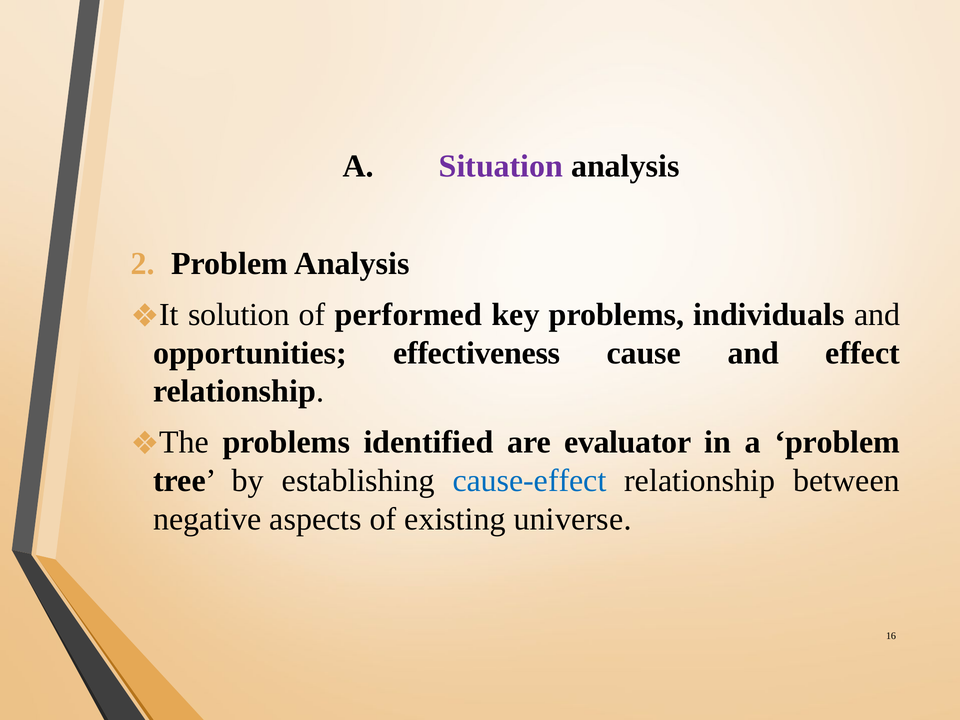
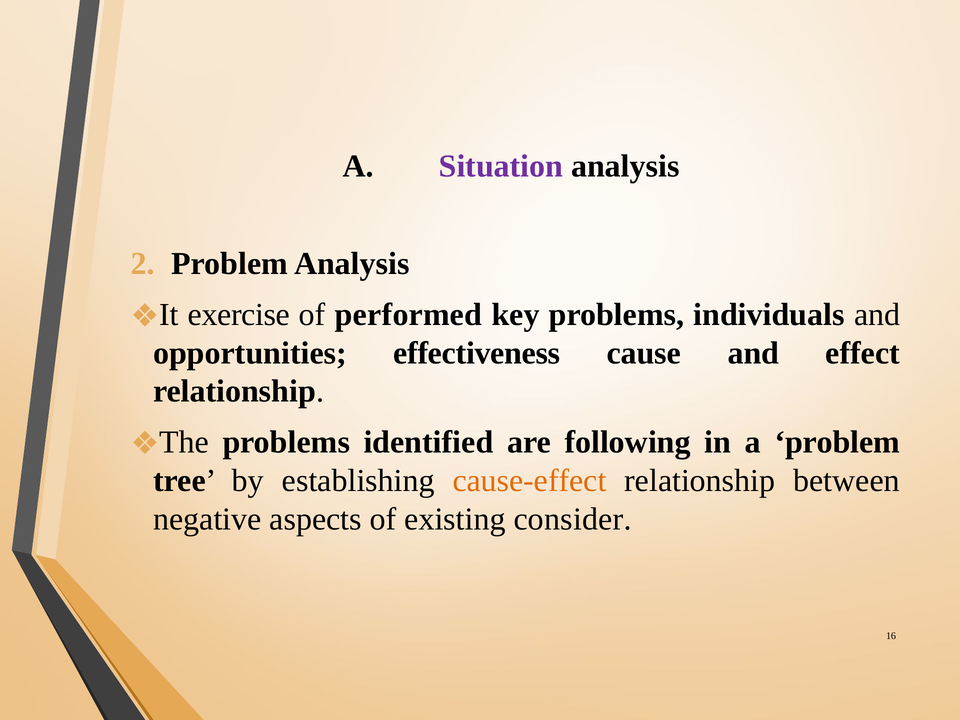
solution: solution -> exercise
evaluator: evaluator -> following
cause-effect colour: blue -> orange
universe: universe -> consider
